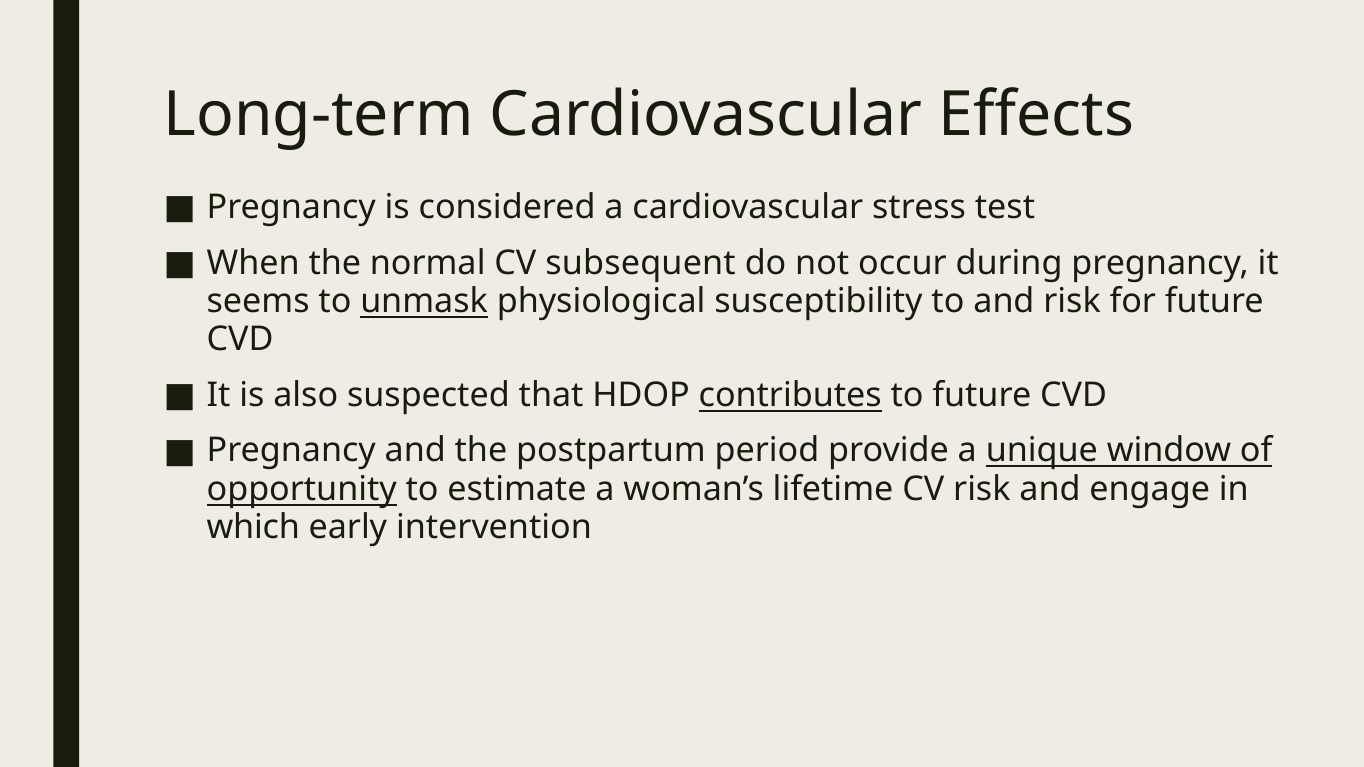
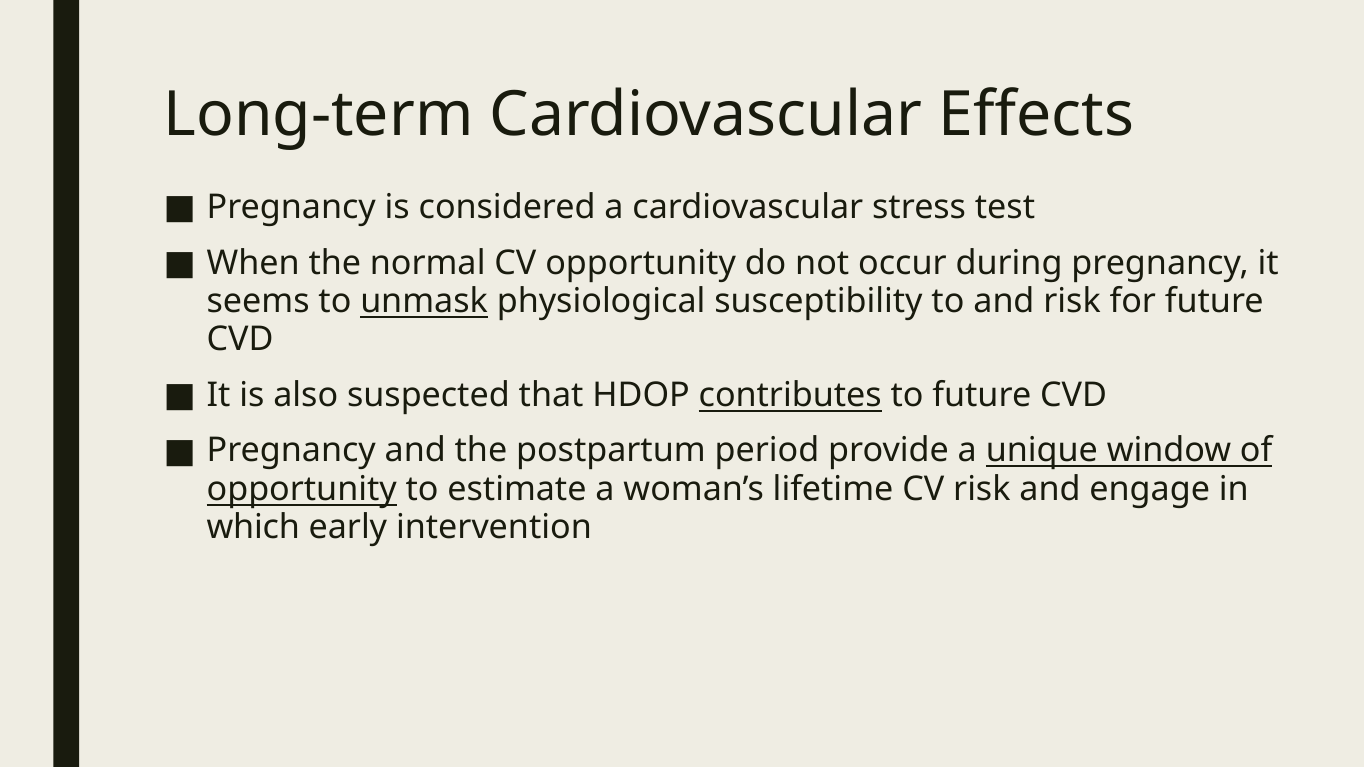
CV subsequent: subsequent -> opportunity
